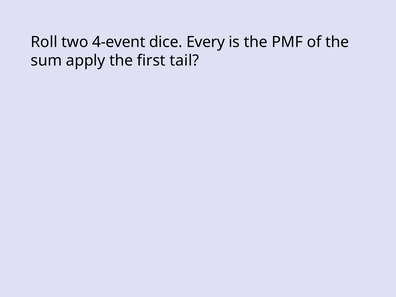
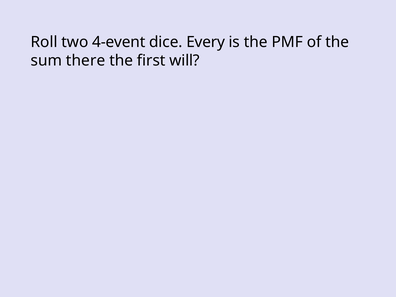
apply: apply -> there
tail: tail -> will
